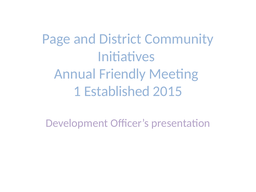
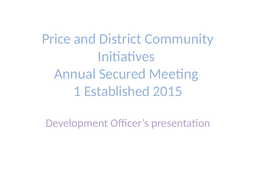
Page: Page -> Price
Friendly: Friendly -> Secured
